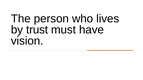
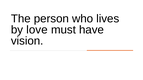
trust: trust -> love
